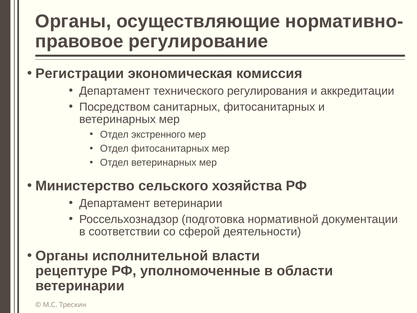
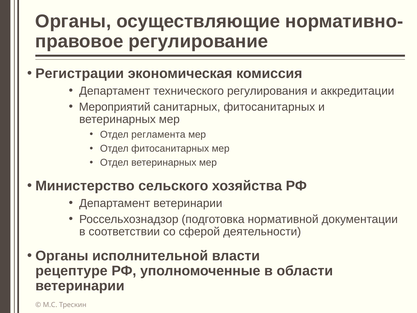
Посредством: Посредством -> Мероприятий
экстренного: экстренного -> регламента
